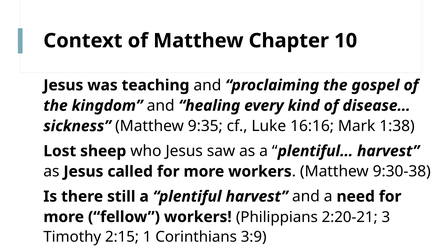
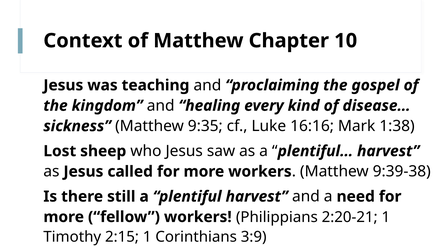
9:30-38: 9:30-38 -> 9:39-38
2:20-21 3: 3 -> 1
